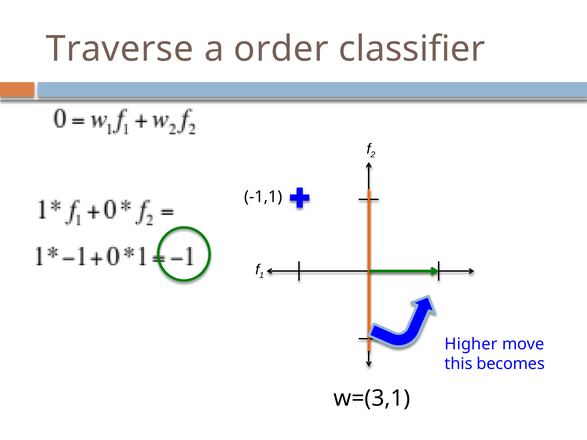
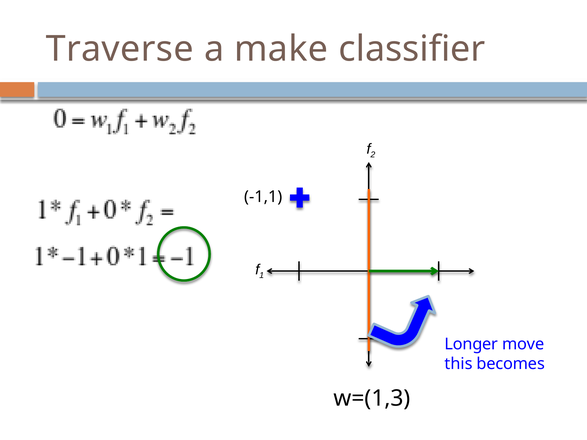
order: order -> make
Higher: Higher -> Longer
w=(3,1: w=(3,1 -> w=(1,3
